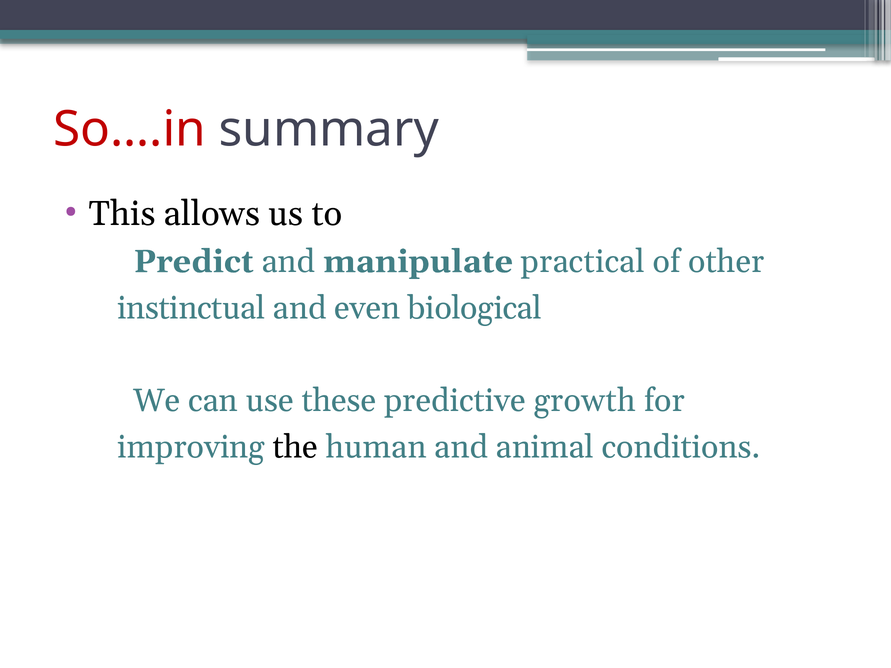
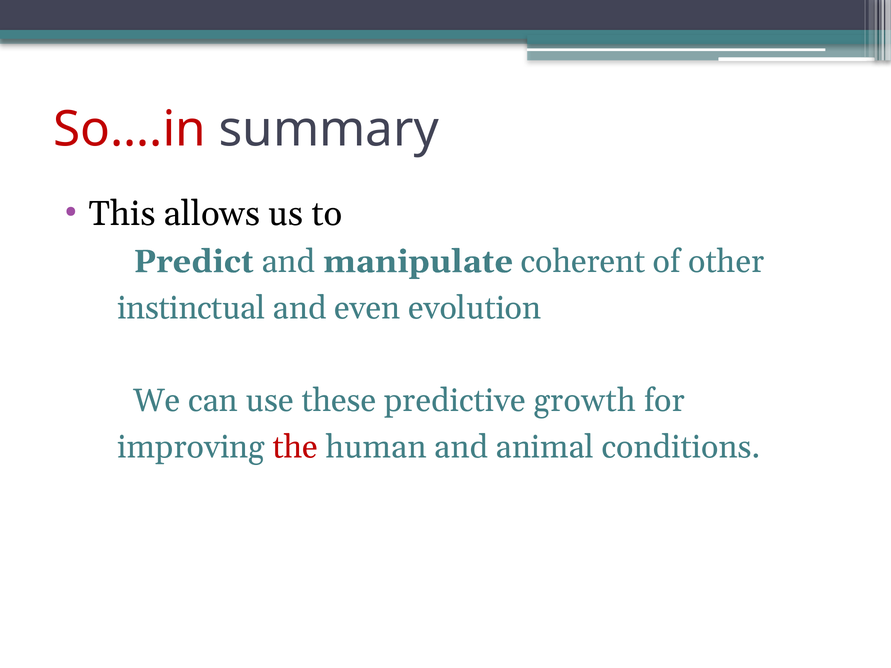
practical: practical -> coherent
biological: biological -> evolution
the colour: black -> red
